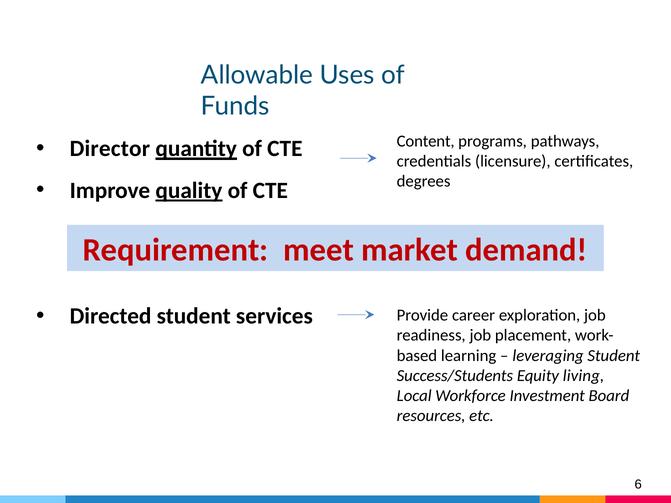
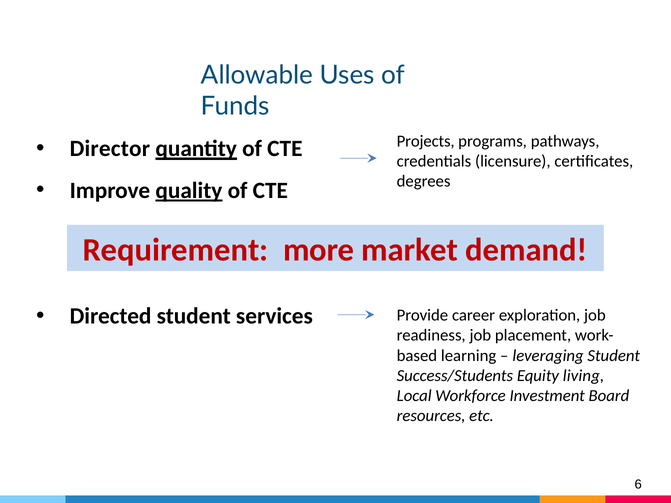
Content: Content -> Projects
meet: meet -> more
